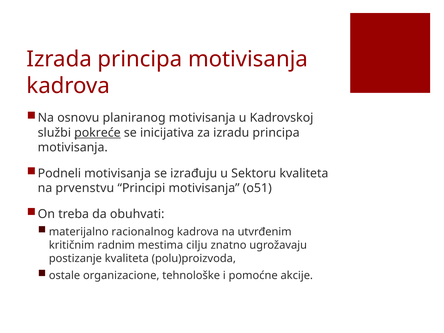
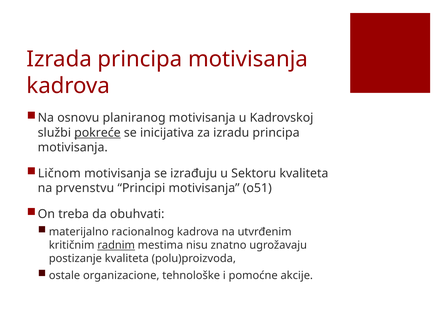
Podneli: Podneli -> Ličnom
radnim underline: none -> present
cilju: cilju -> nisu
